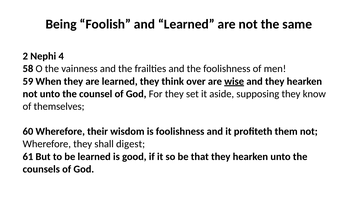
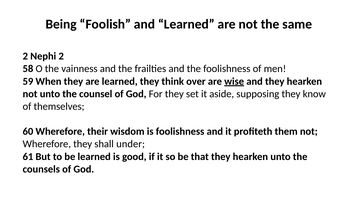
Nephi 4: 4 -> 2
digest: digest -> under
